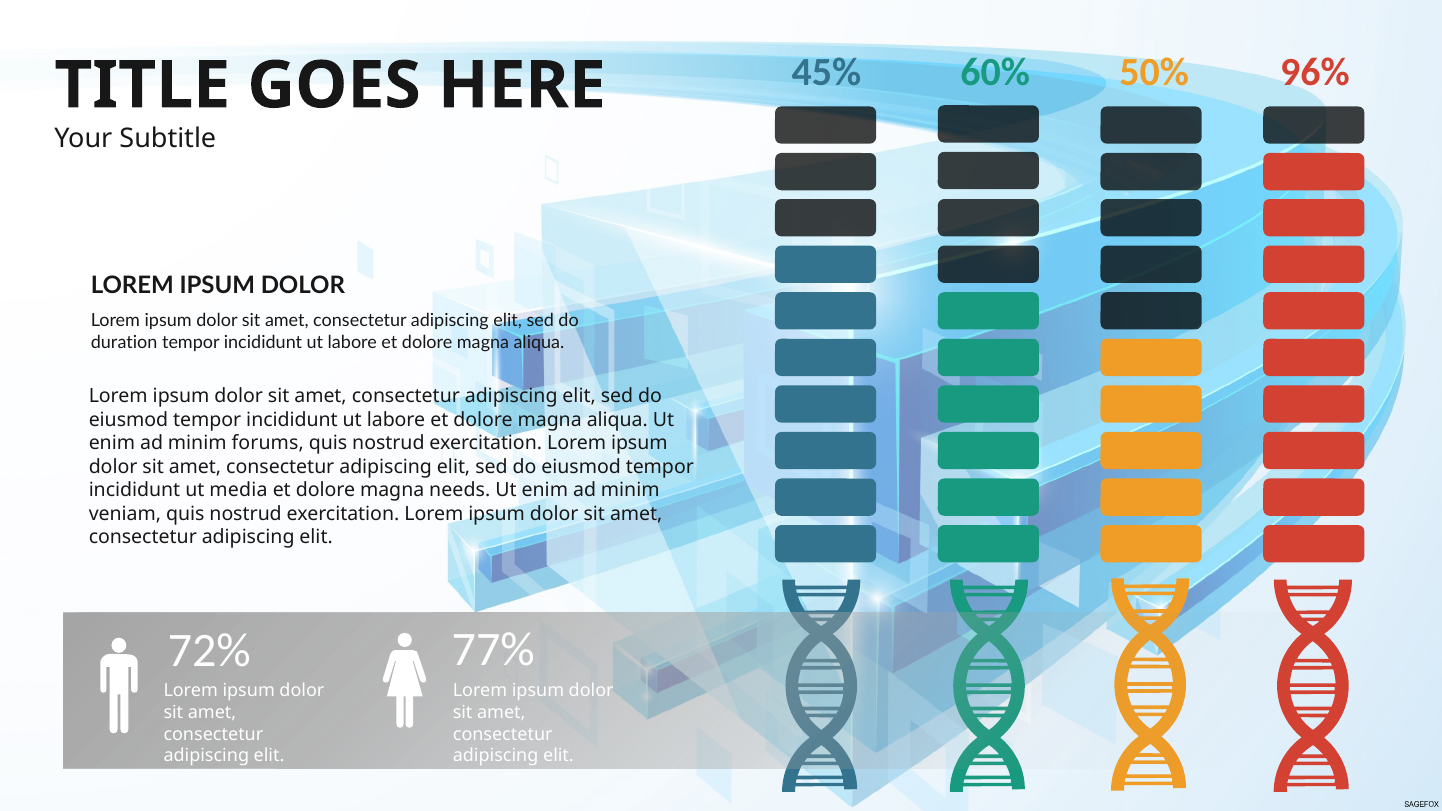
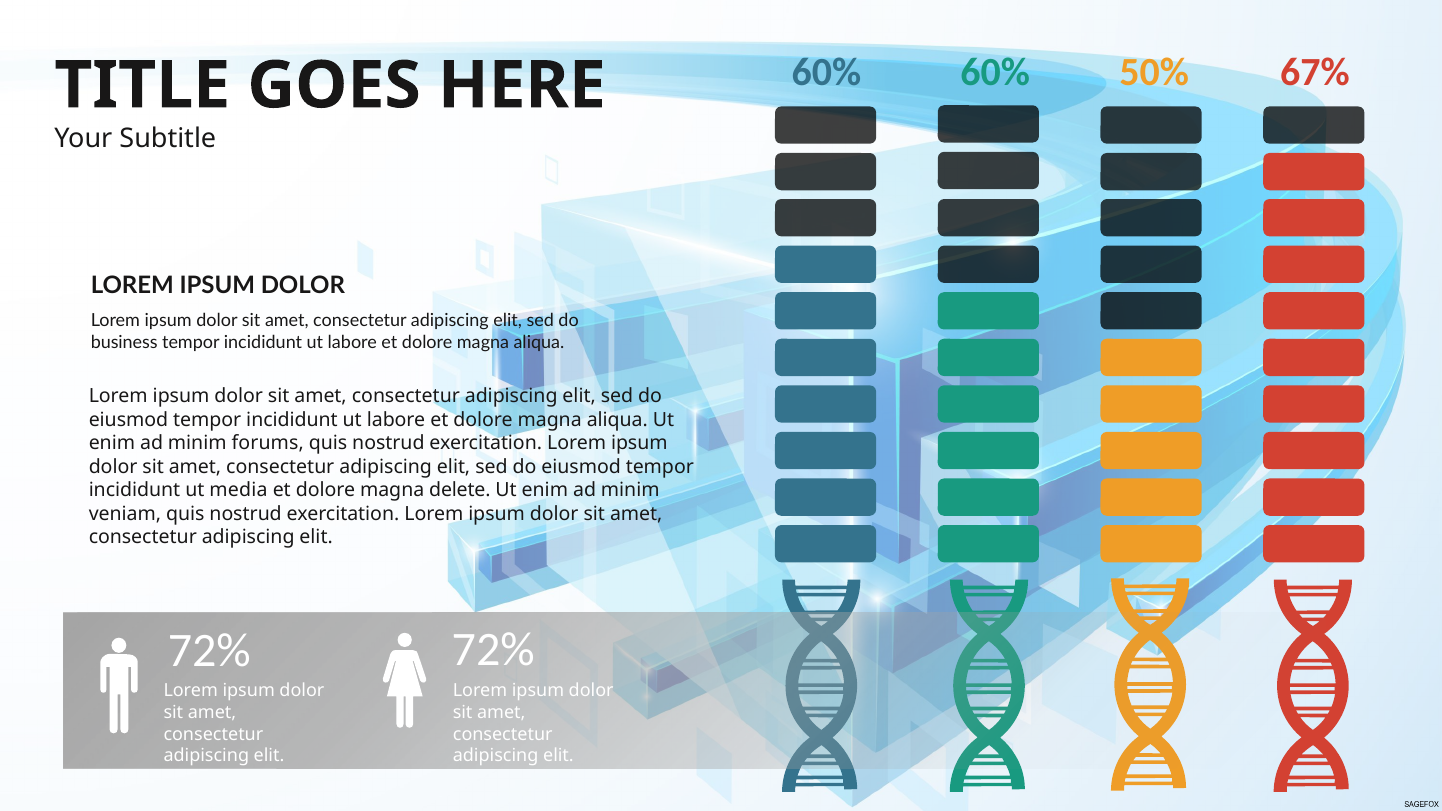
45% at (826, 72): 45% -> 60%
96%: 96% -> 67%
duration: duration -> business
needs: needs -> delete
72% 77%: 77% -> 72%
